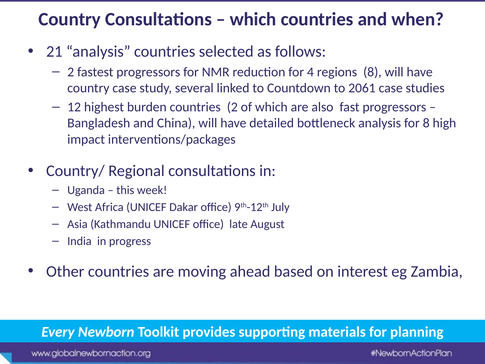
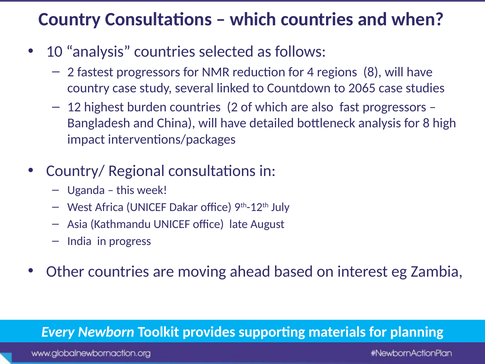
21: 21 -> 10
2061: 2061 -> 2065
